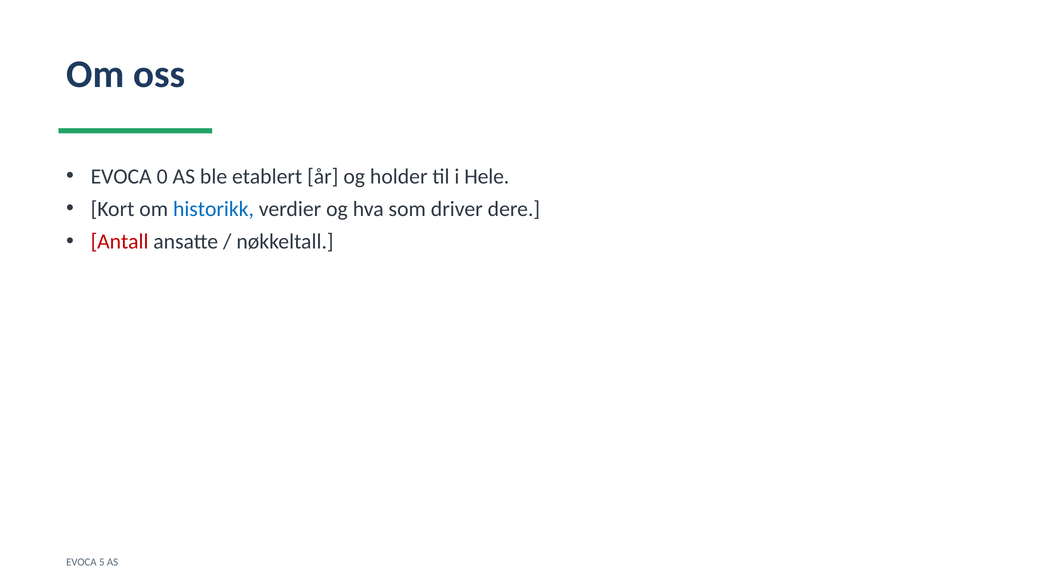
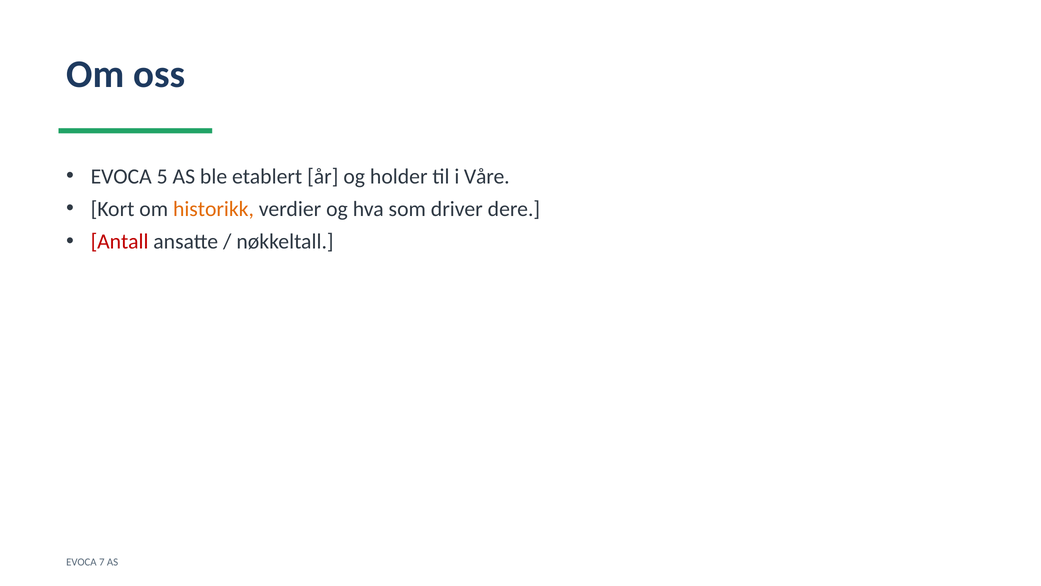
0: 0 -> 5
Hele: Hele -> Våre
historikk colour: blue -> orange
5: 5 -> 7
